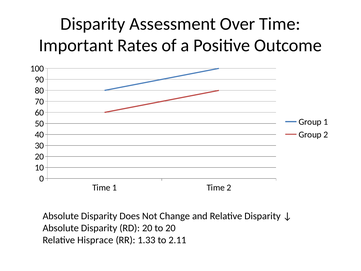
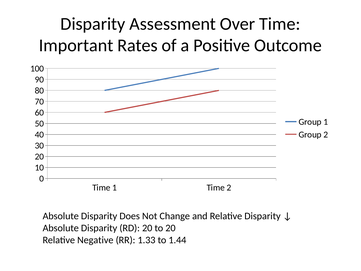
Hisprace: Hisprace -> Negative
2.11: 2.11 -> 1.44
